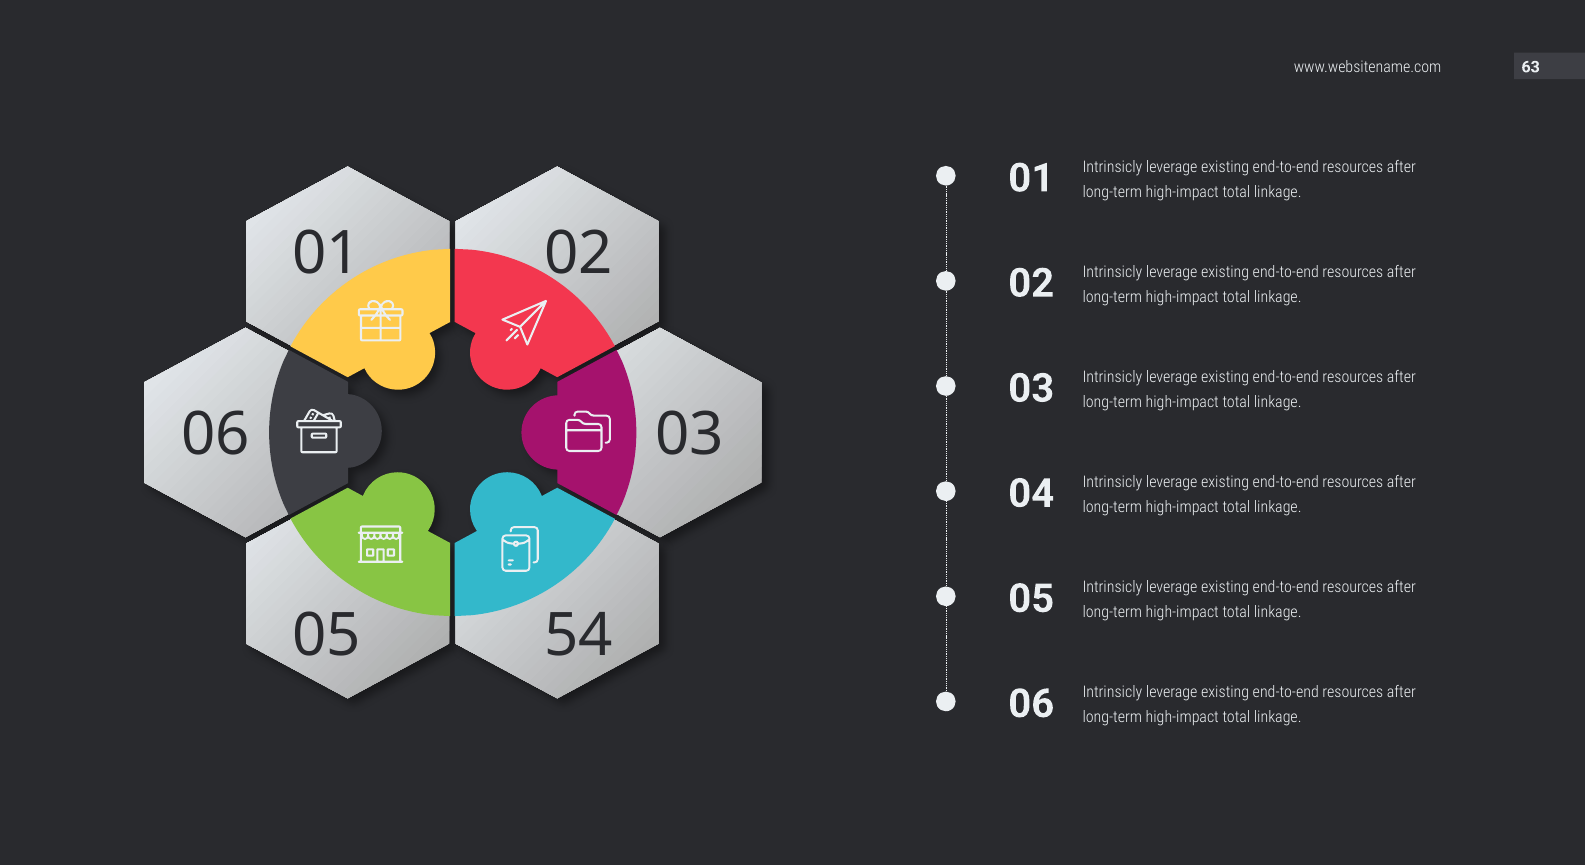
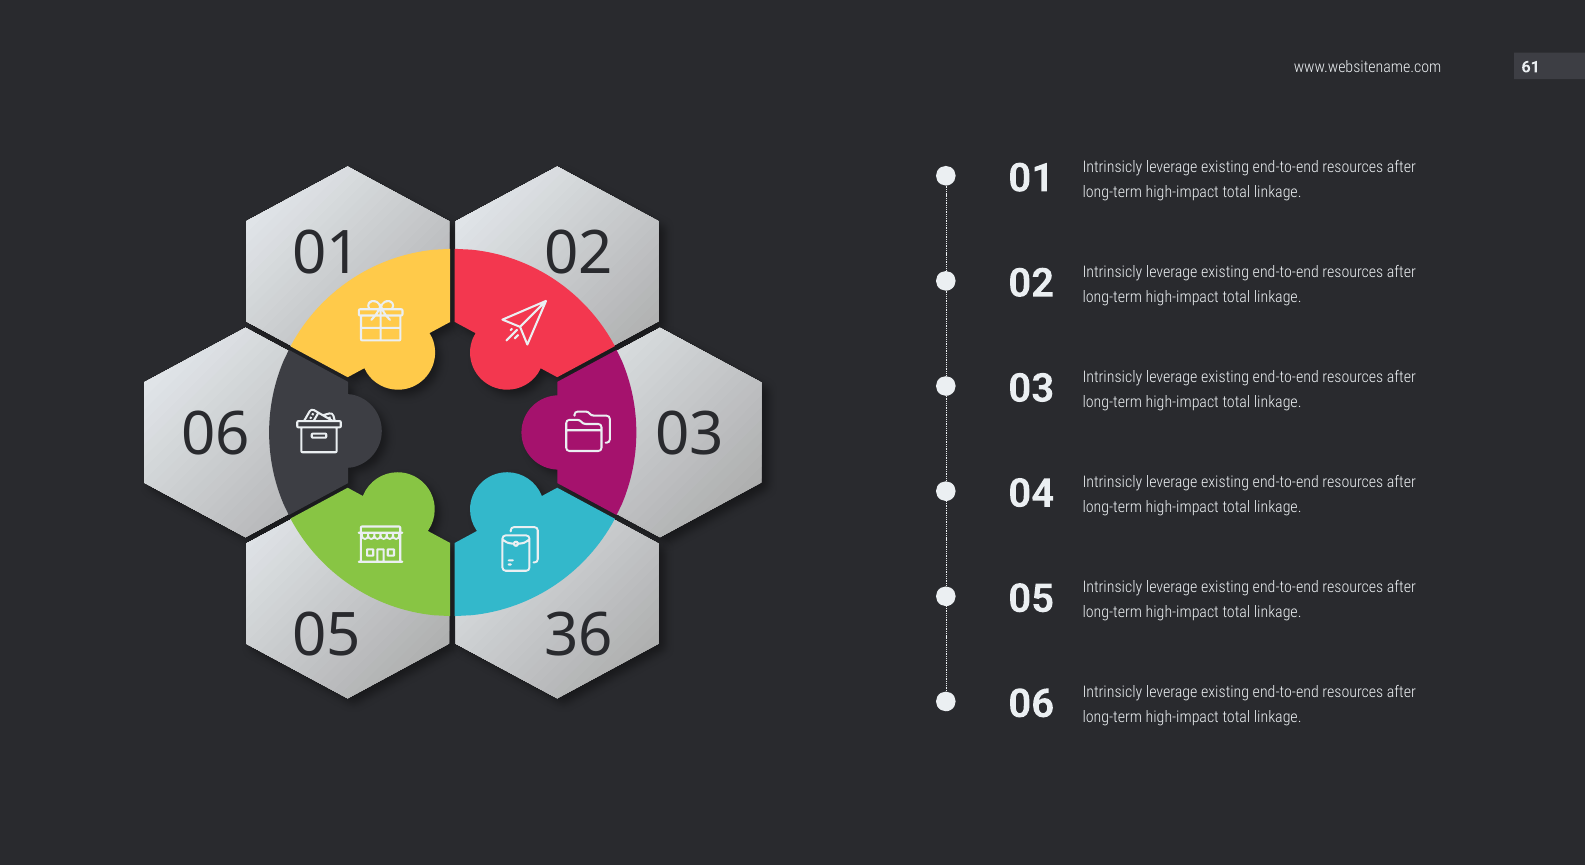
63: 63 -> 61
54: 54 -> 36
